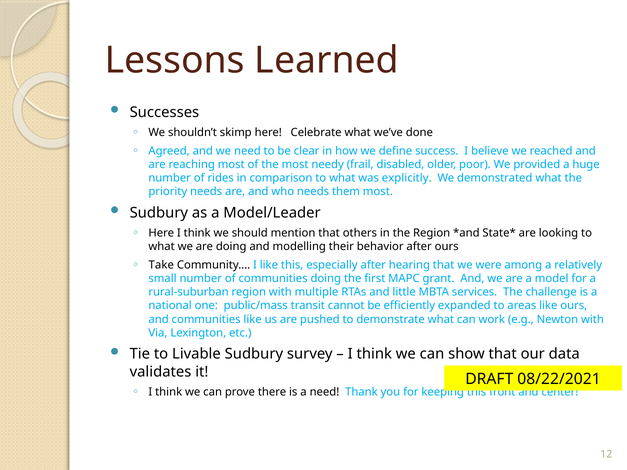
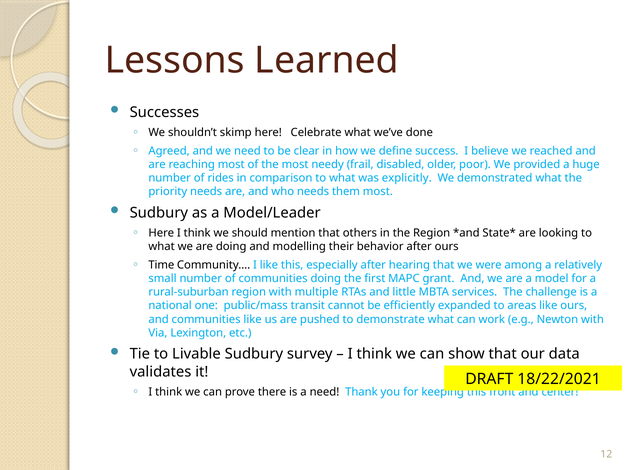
Take: Take -> Time
08/22/2021: 08/22/2021 -> 18/22/2021
